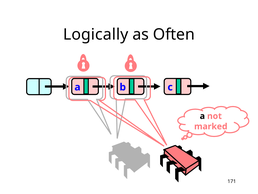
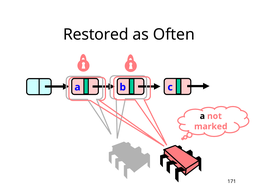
Logically: Logically -> Restored
